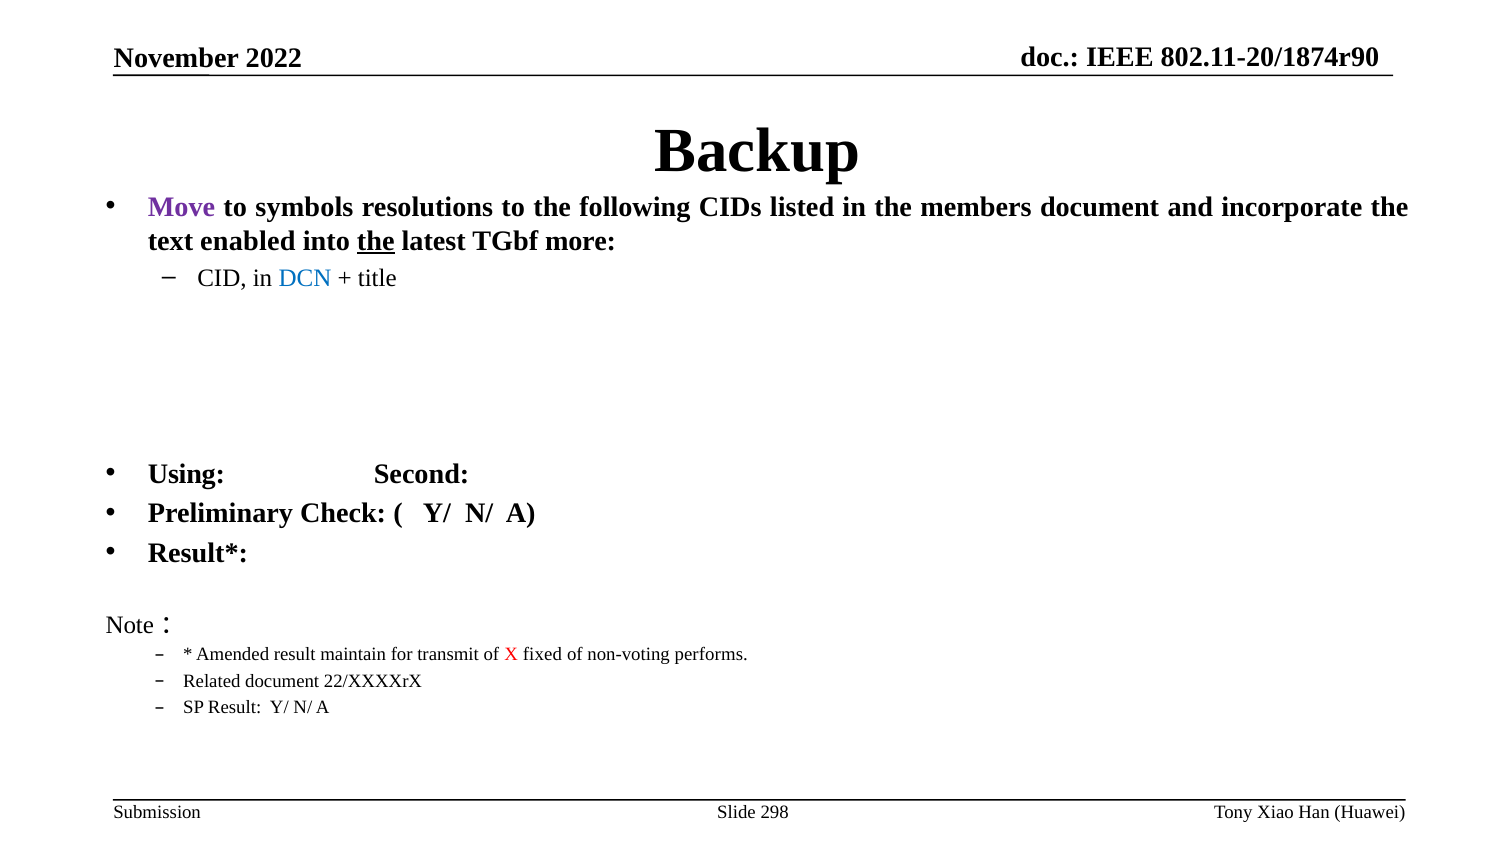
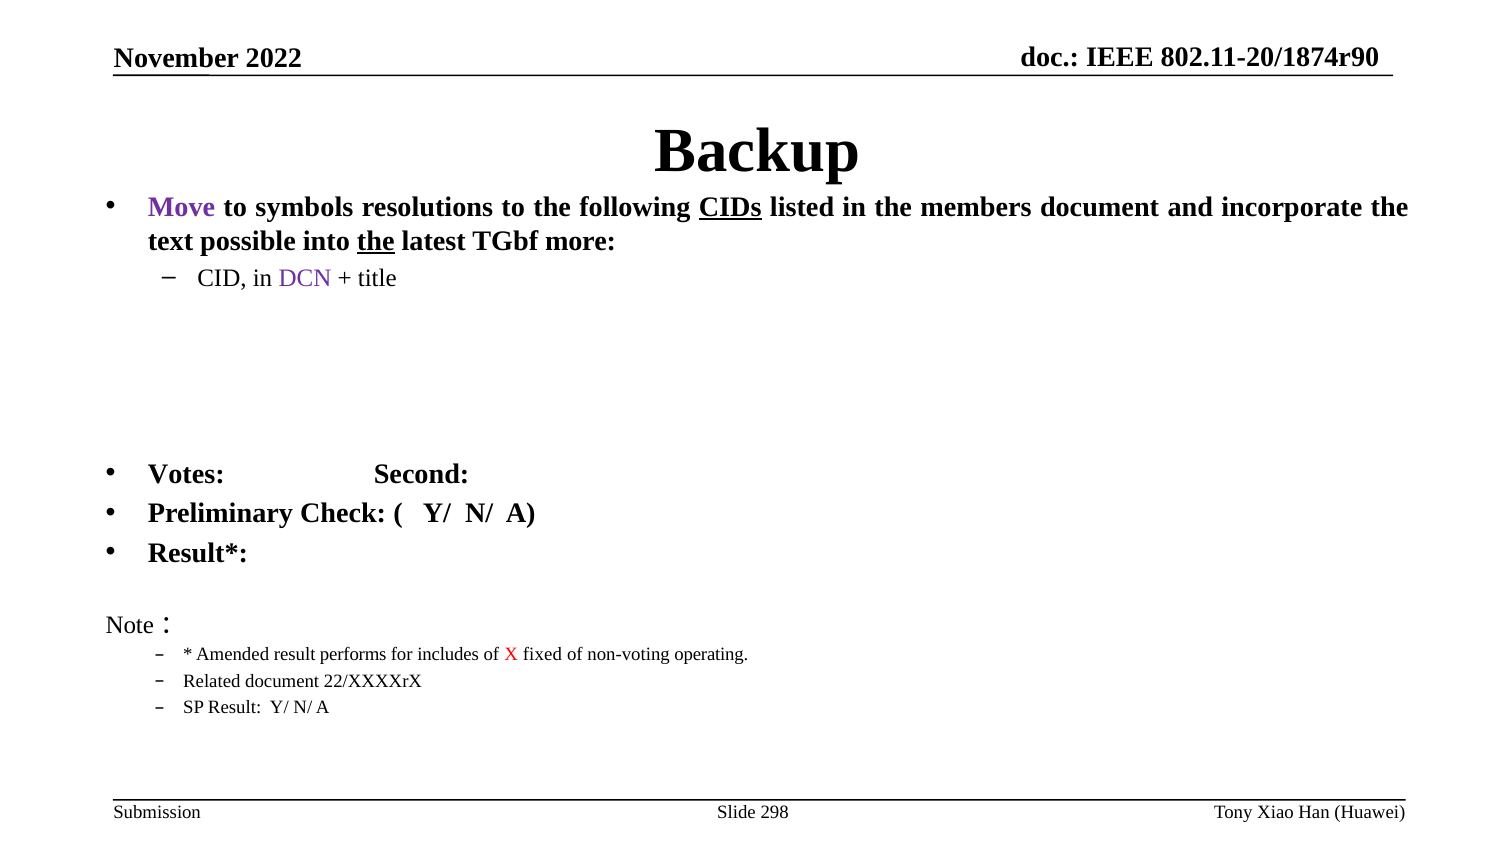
CIDs underline: none -> present
enabled: enabled -> possible
DCN colour: blue -> purple
Using: Using -> Votes
maintain: maintain -> performs
transmit: transmit -> includes
performs: performs -> operating
